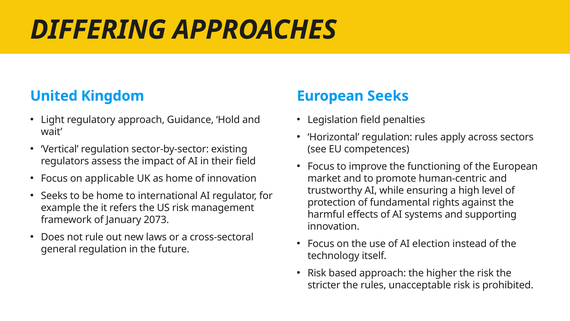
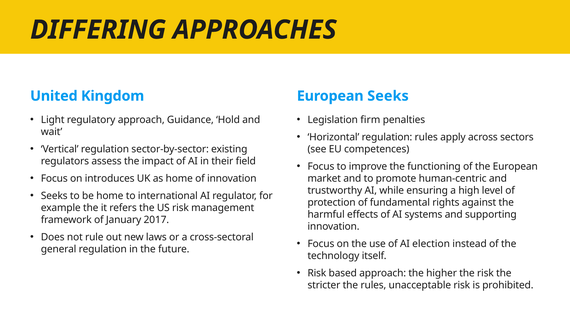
Legislation field: field -> firm
applicable: applicable -> introduces
2073: 2073 -> 2017
